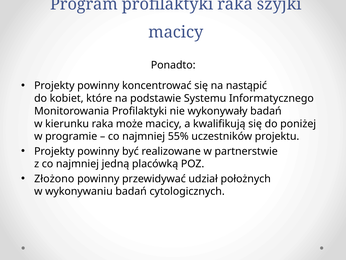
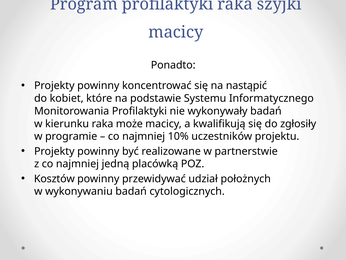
poniżej: poniżej -> zgłosiły
55%: 55% -> 10%
Złożono: Złożono -> Kosztów
